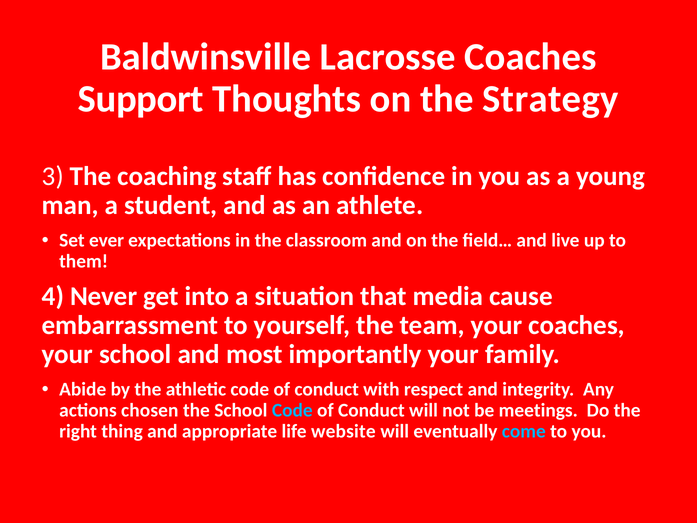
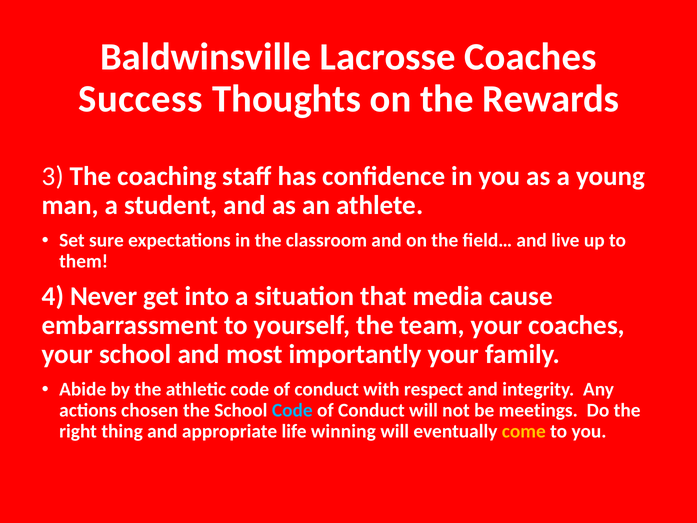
Support: Support -> Success
Strategy: Strategy -> Rewards
ever: ever -> sure
website: website -> winning
come colour: light blue -> yellow
